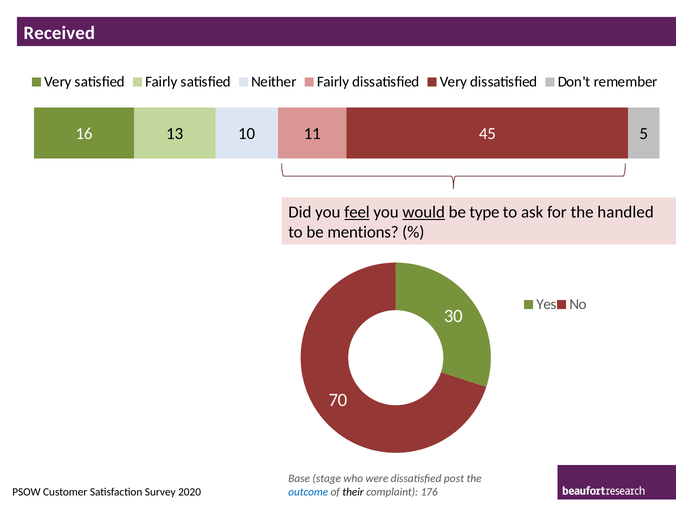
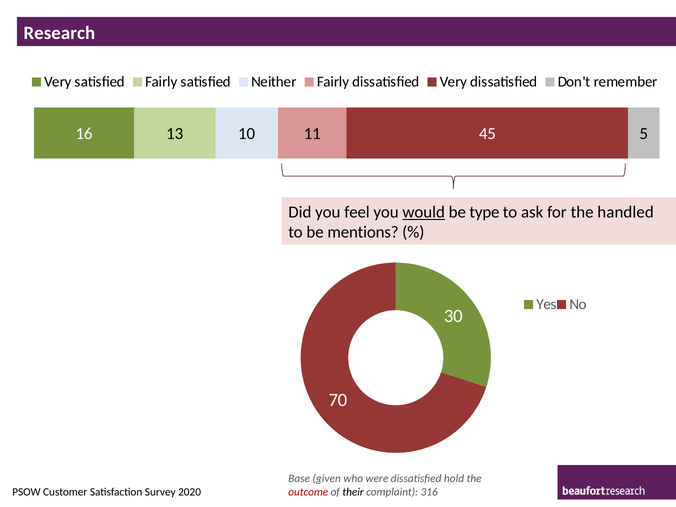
Received: Received -> Research
feel underline: present -> none
stage: stage -> given
post: post -> hold
outcome colour: blue -> red
176: 176 -> 316
